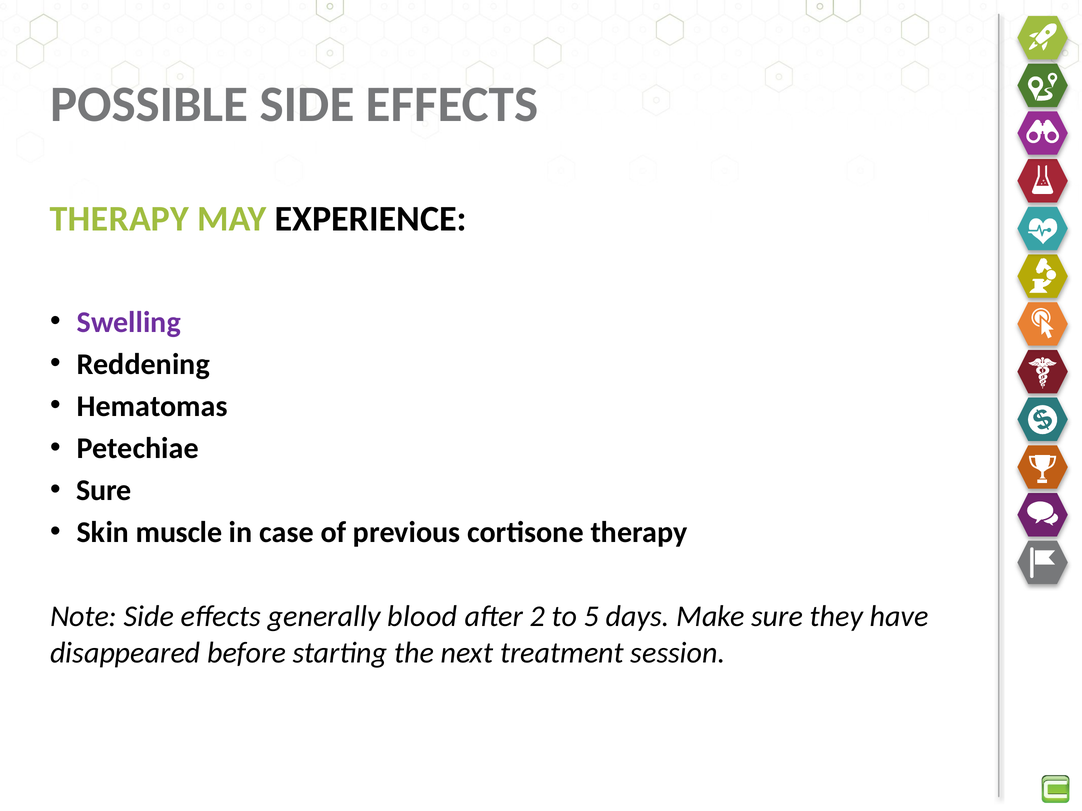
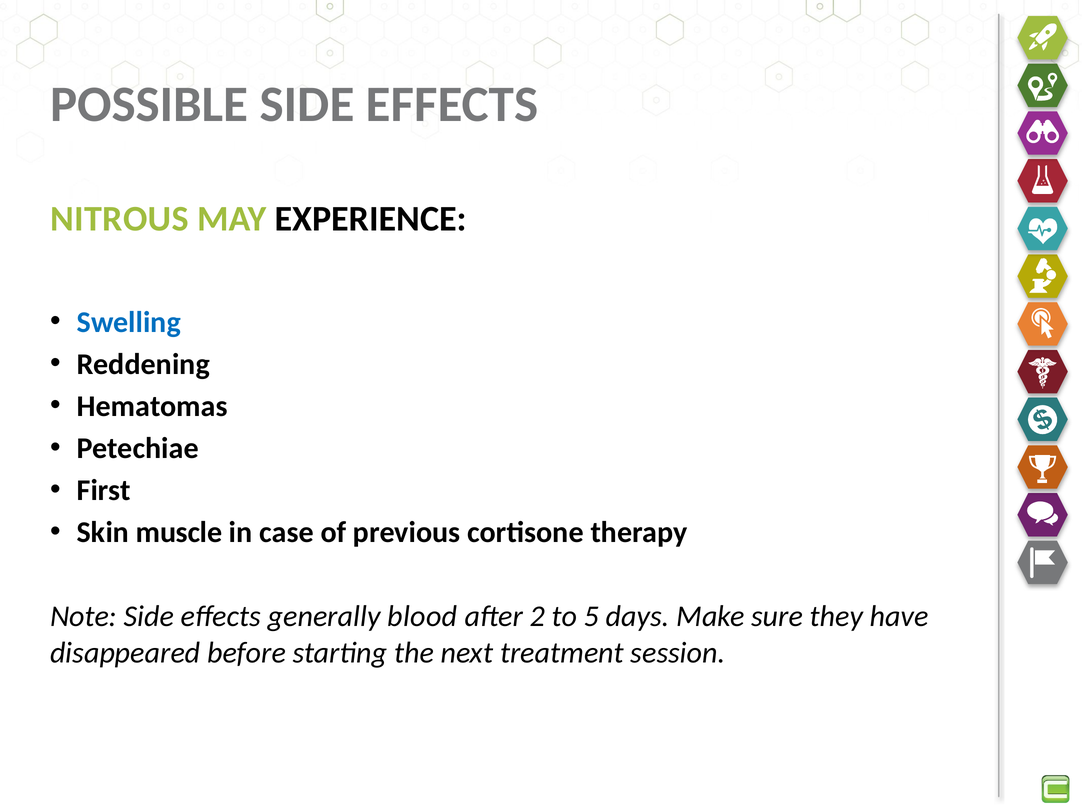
THERAPY at (120, 219): THERAPY -> NITROUS
Swelling colour: purple -> blue
Sure at (104, 491): Sure -> First
